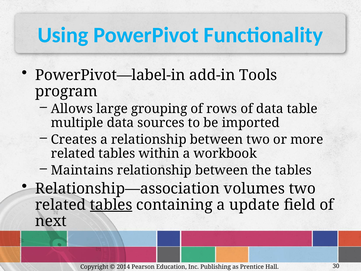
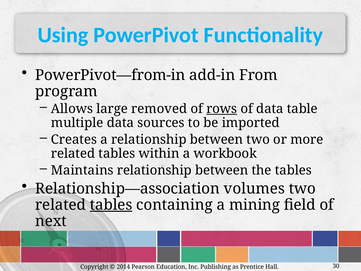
PowerPivot—label-in: PowerPivot—label-in -> PowerPivot—from-in
Tools: Tools -> From
grouping: grouping -> removed
rows underline: none -> present
update: update -> mining
